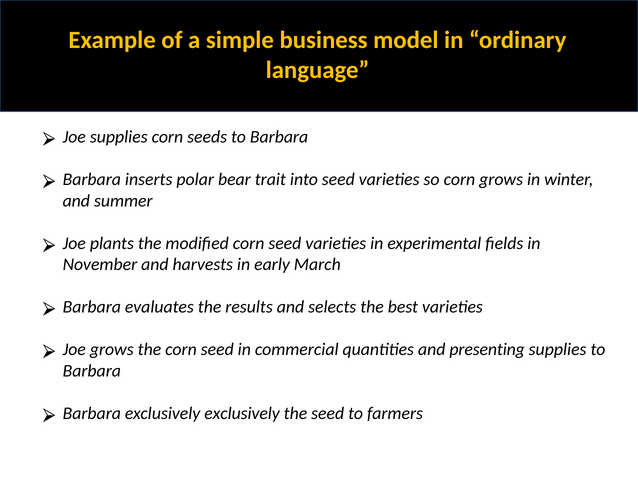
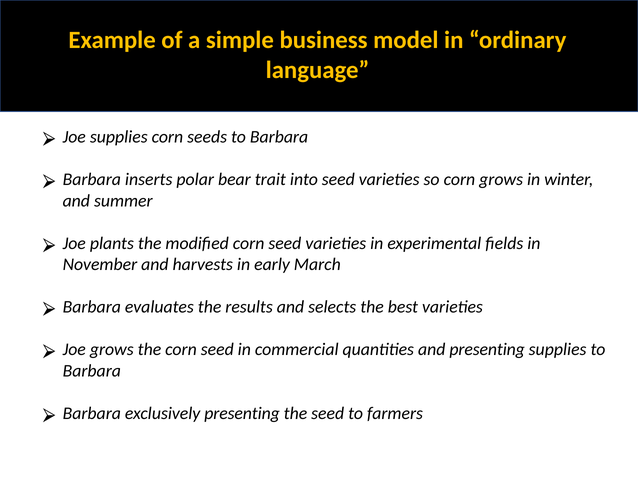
exclusively exclusively: exclusively -> presenting
